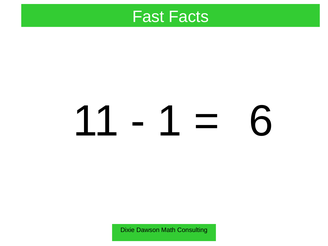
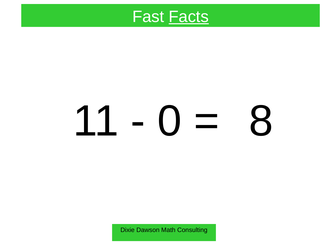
Facts underline: none -> present
1: 1 -> 0
6: 6 -> 8
